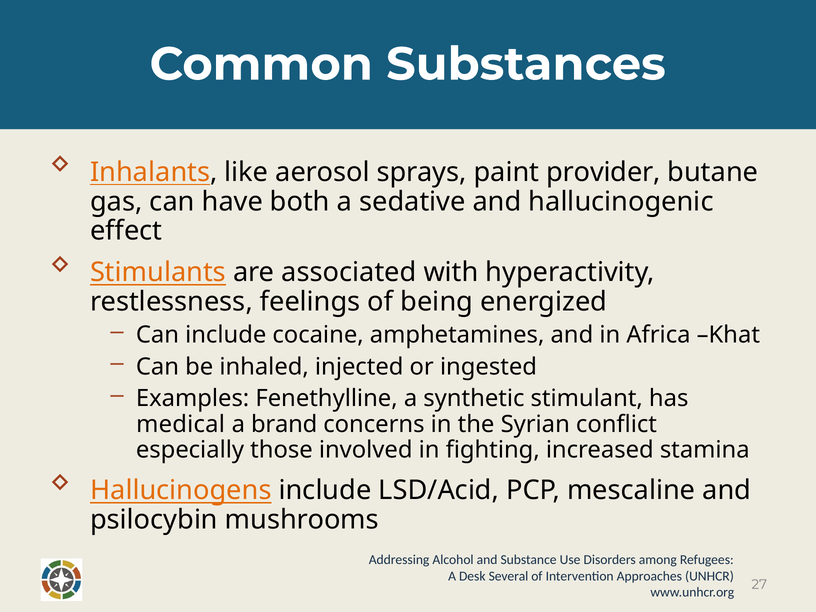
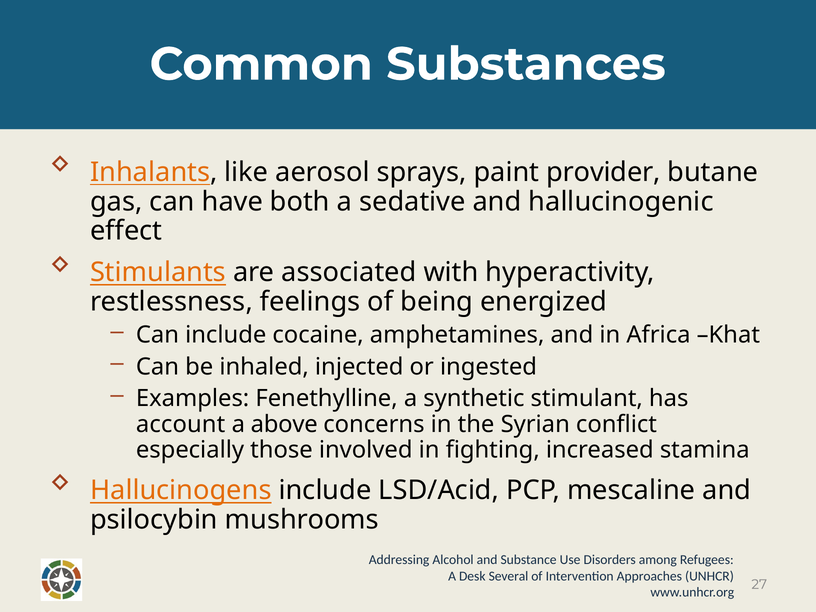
medical: medical -> account
brand: brand -> above
